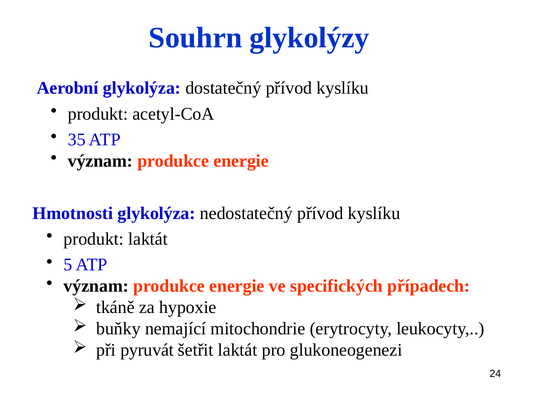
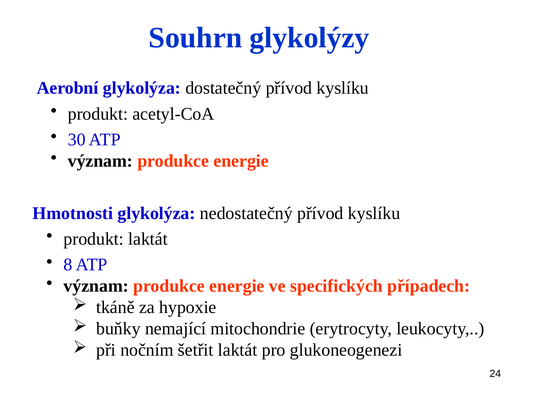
35: 35 -> 30
5: 5 -> 8
pyruvát: pyruvát -> nočním
